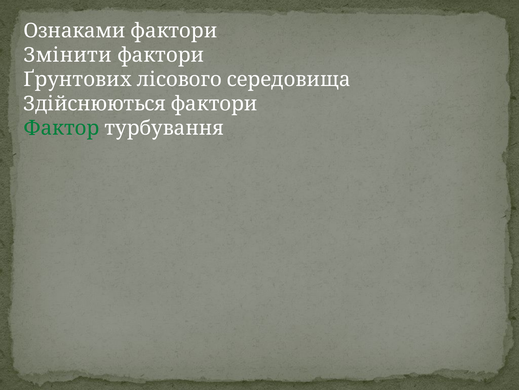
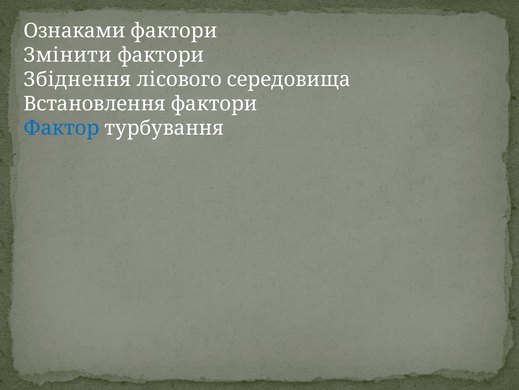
Ґрунтових: Ґрунтових -> Збіднення
Здійснюються: Здійснюються -> Встановлення
Фактор colour: green -> blue
